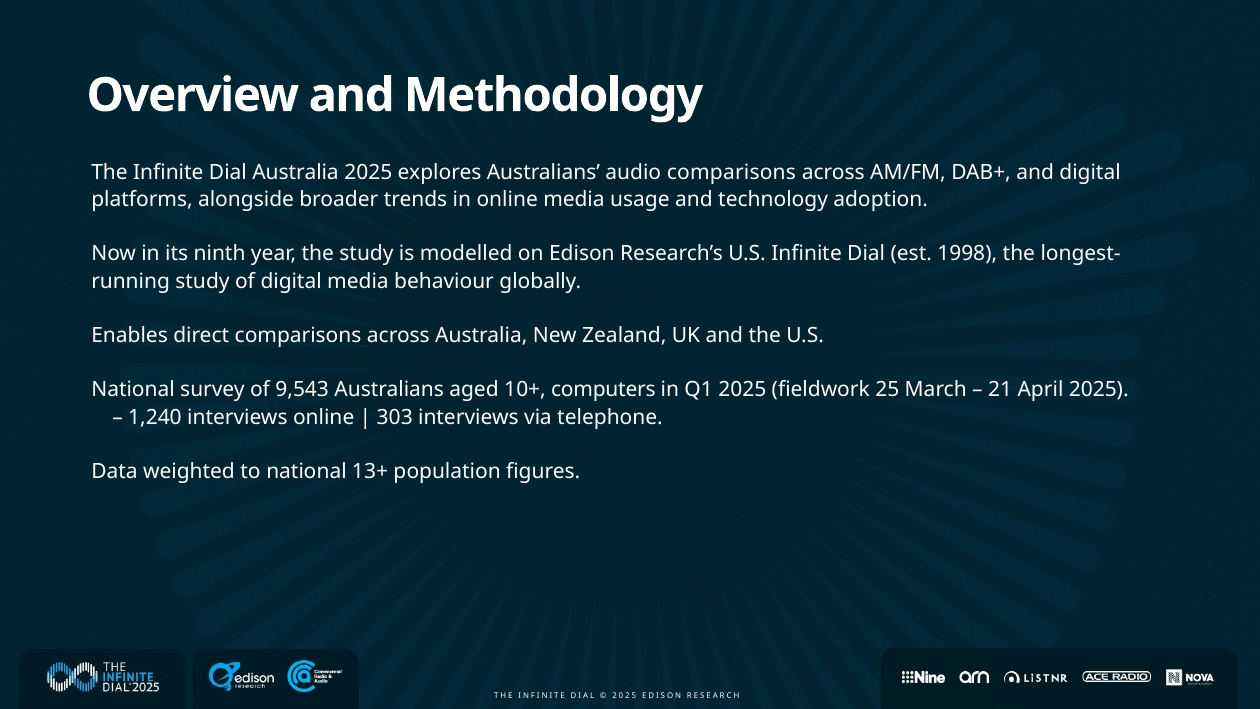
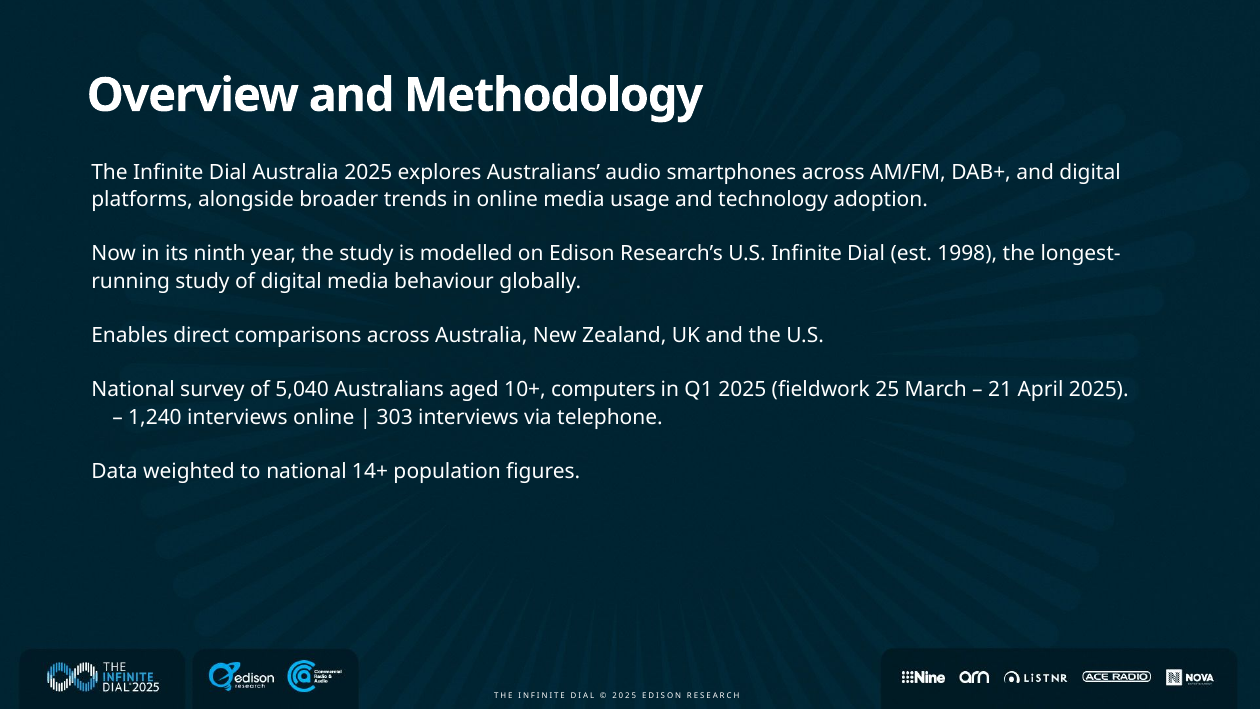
audio comparisons: comparisons -> smartphones
9,543: 9,543 -> 5,040
13+: 13+ -> 14+
